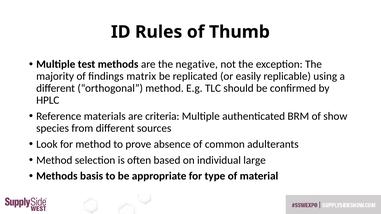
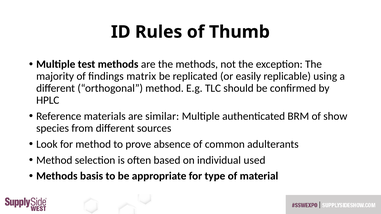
the negative: negative -> methods
criteria: criteria -> similar
large: large -> used
